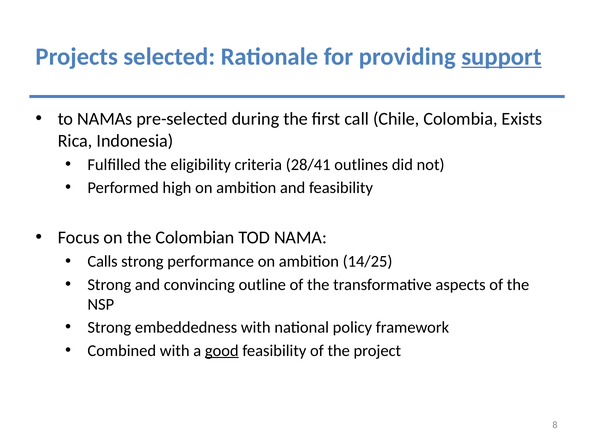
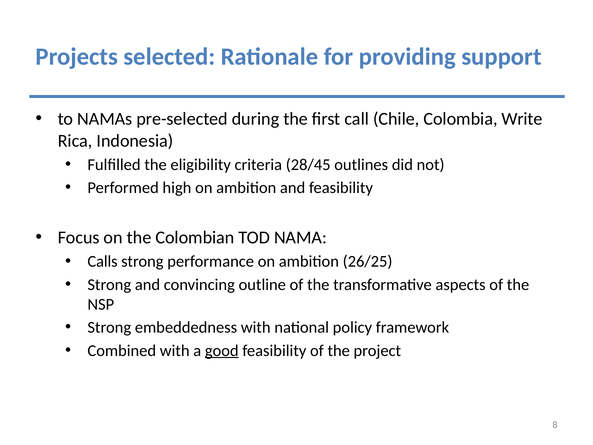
support underline: present -> none
Exists: Exists -> Write
28/41: 28/41 -> 28/45
14/25: 14/25 -> 26/25
